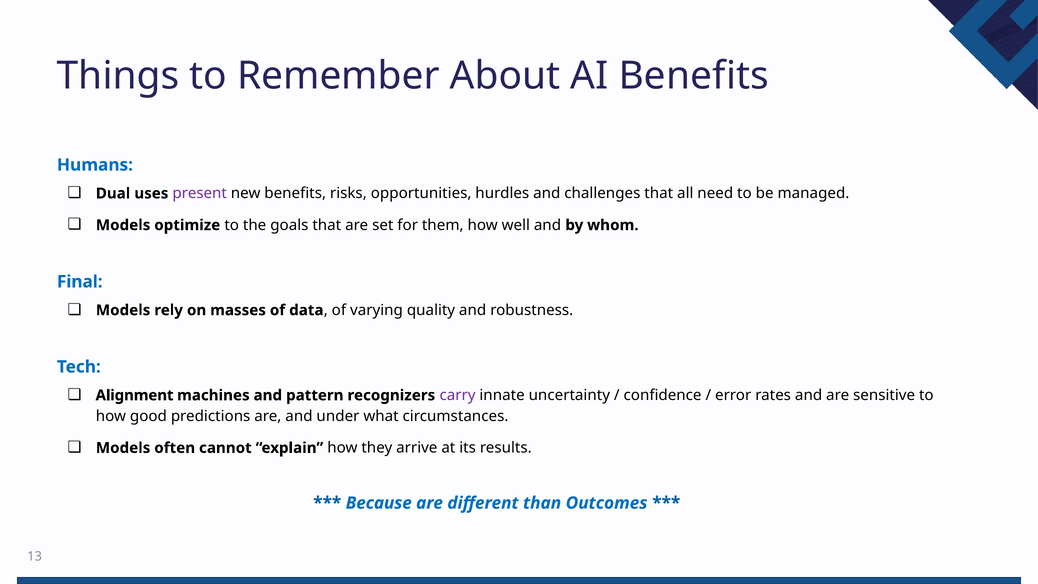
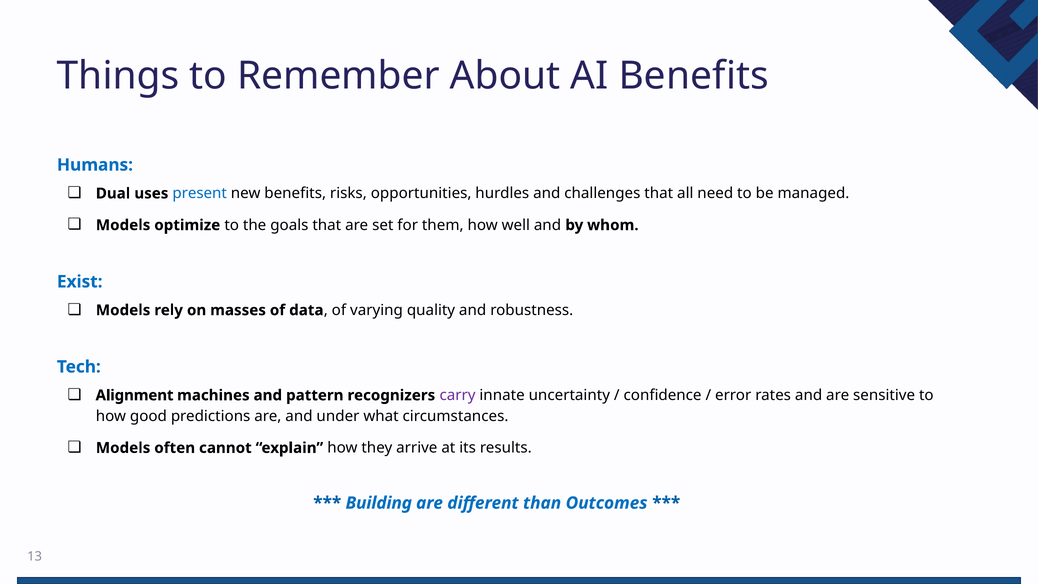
present colour: purple -> blue
Final: Final -> Exist
Because: Because -> Building
